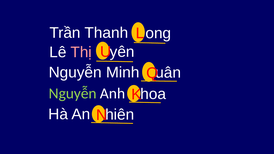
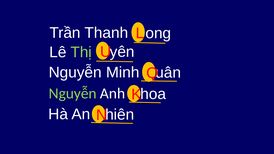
Thị colour: pink -> light green
